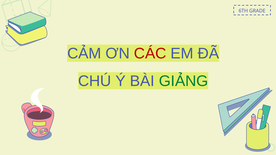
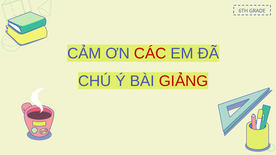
GIẢNG colour: green -> red
